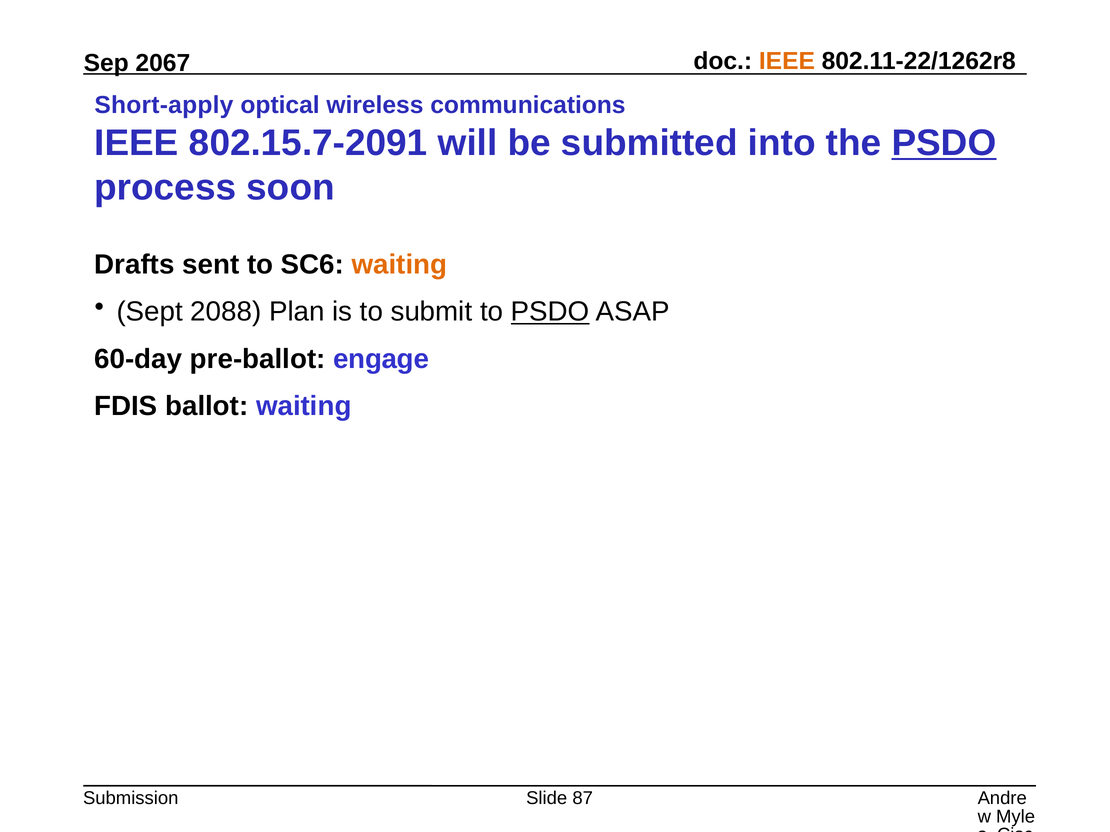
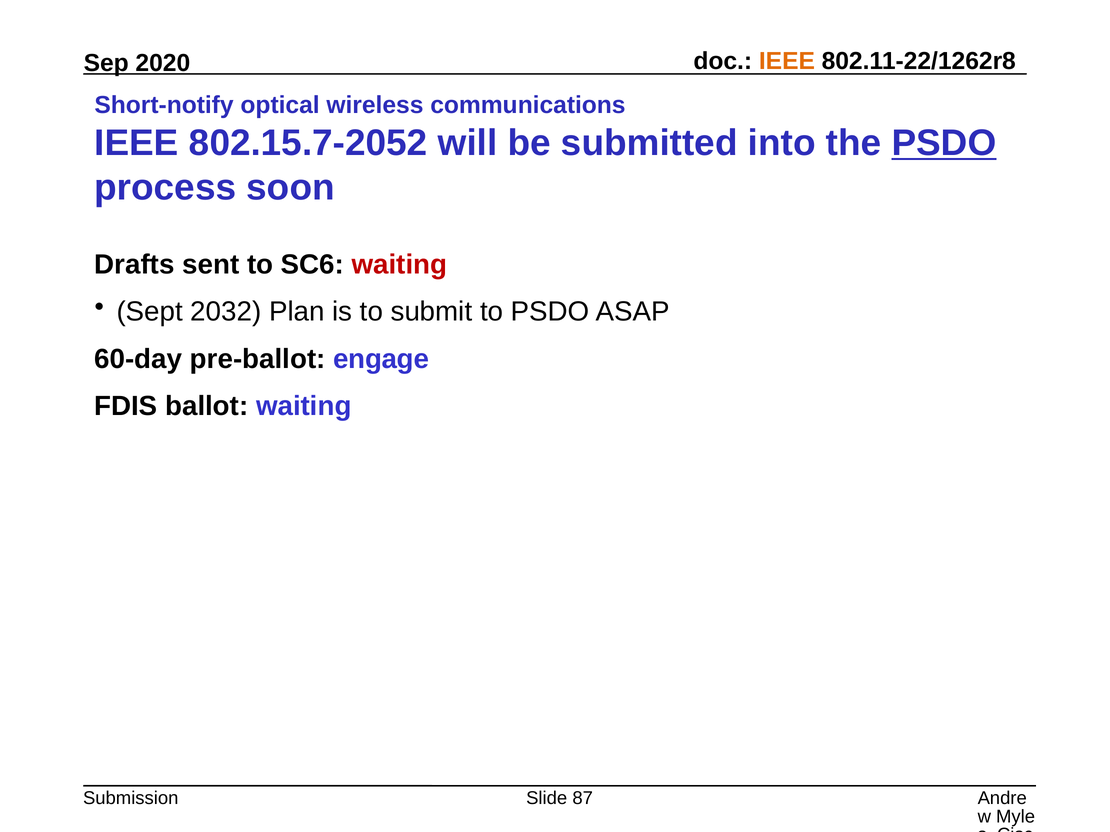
2067: 2067 -> 2020
Short-apply: Short-apply -> Short-notify
802.15.7-2091: 802.15.7-2091 -> 802.15.7-2052
waiting at (400, 265) colour: orange -> red
2088: 2088 -> 2032
PSDO at (550, 312) underline: present -> none
